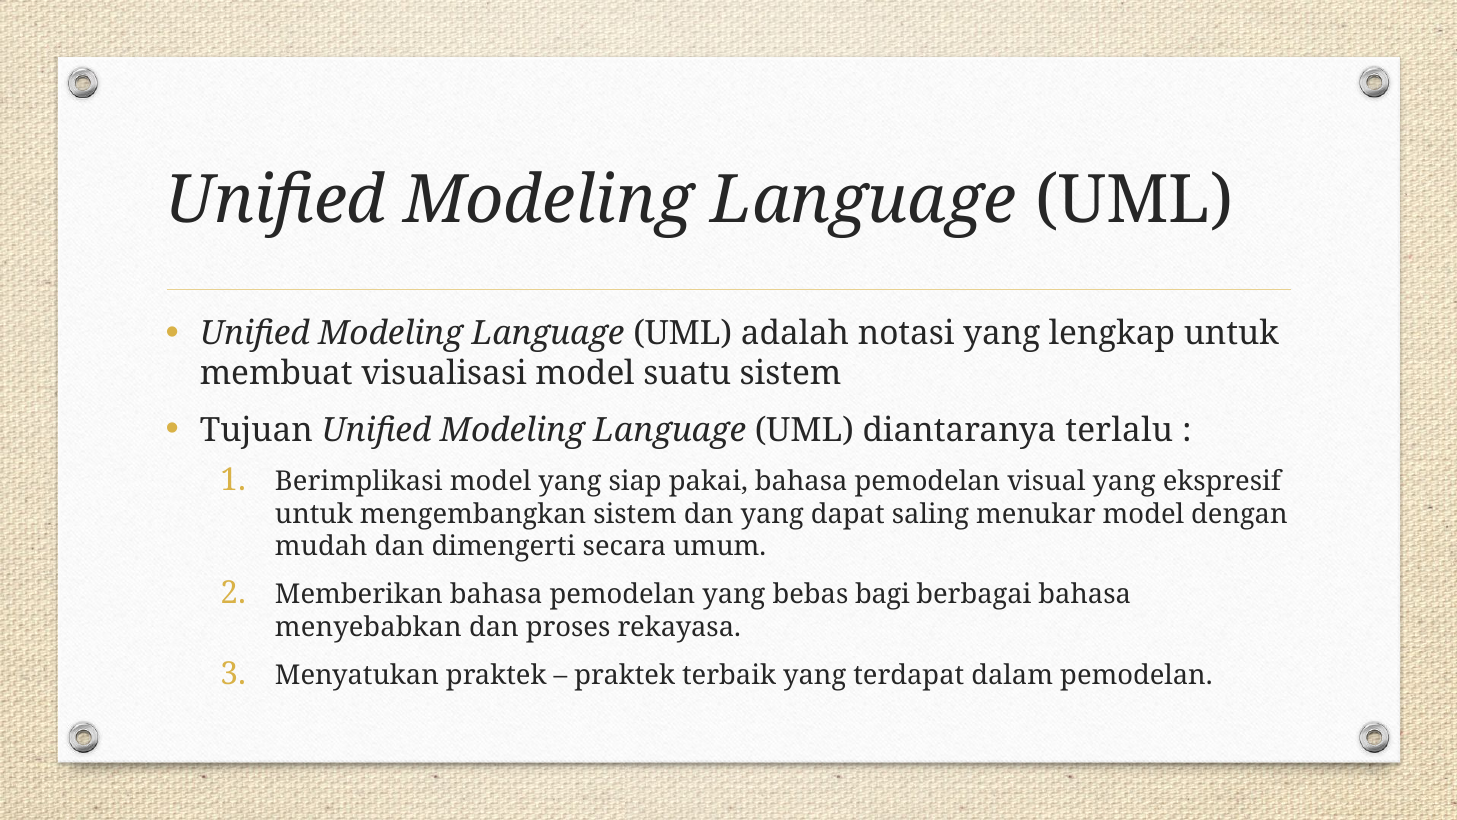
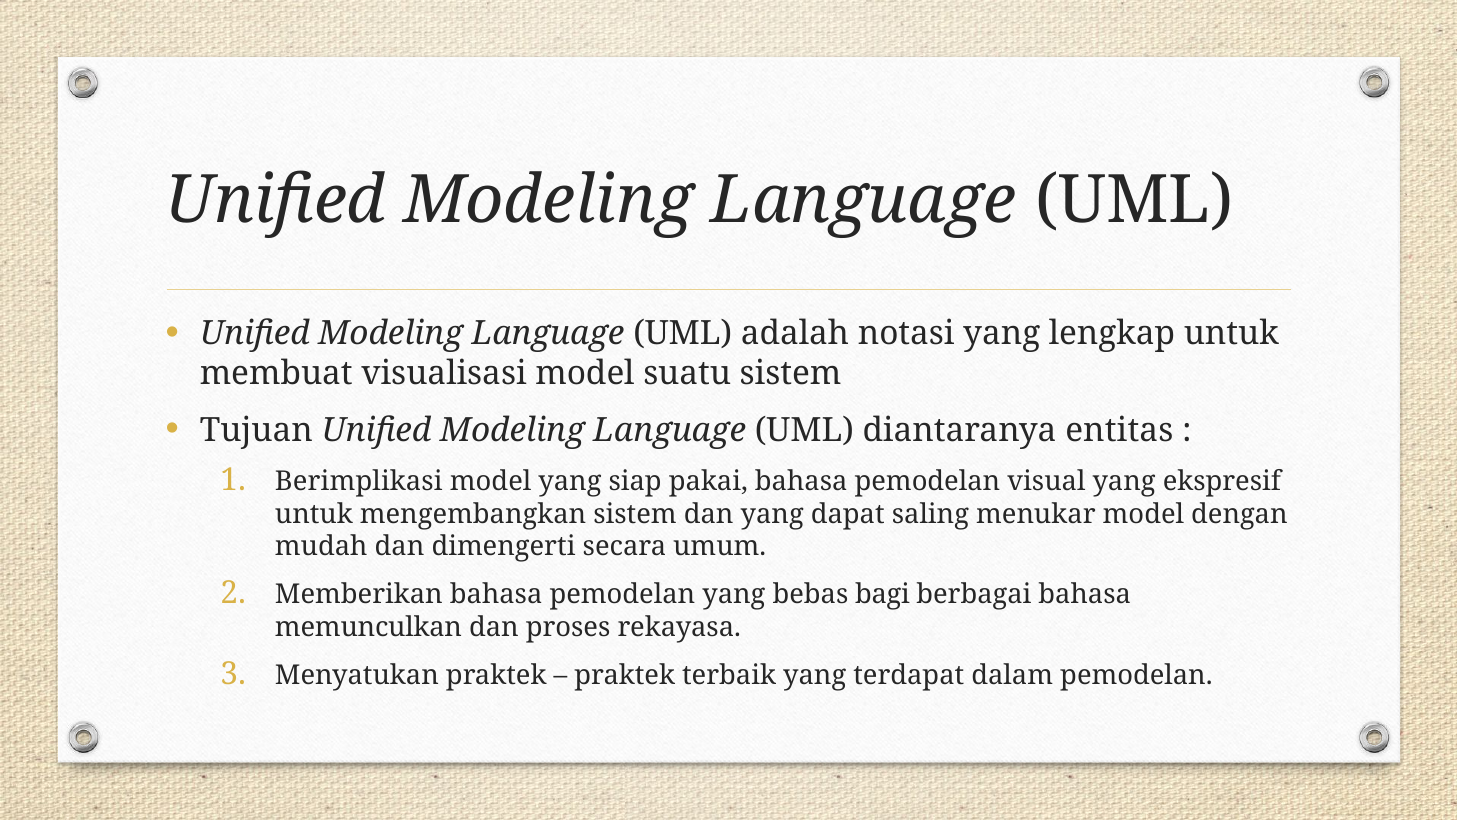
terlalu: terlalu -> entitas
menyebabkan: menyebabkan -> memunculkan
